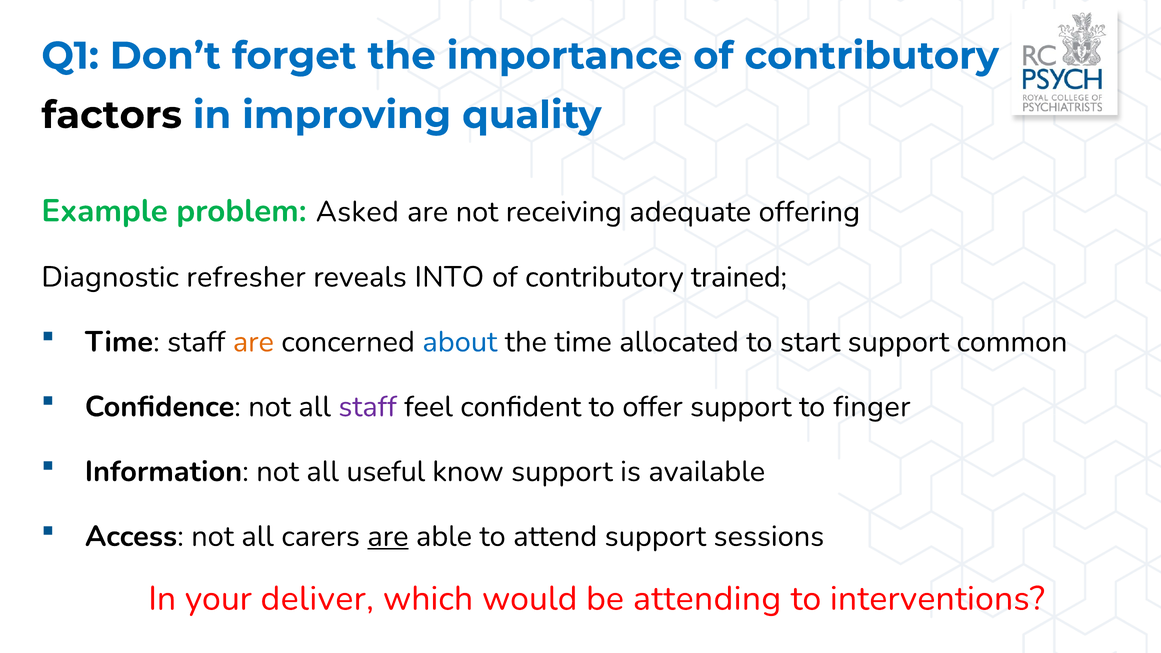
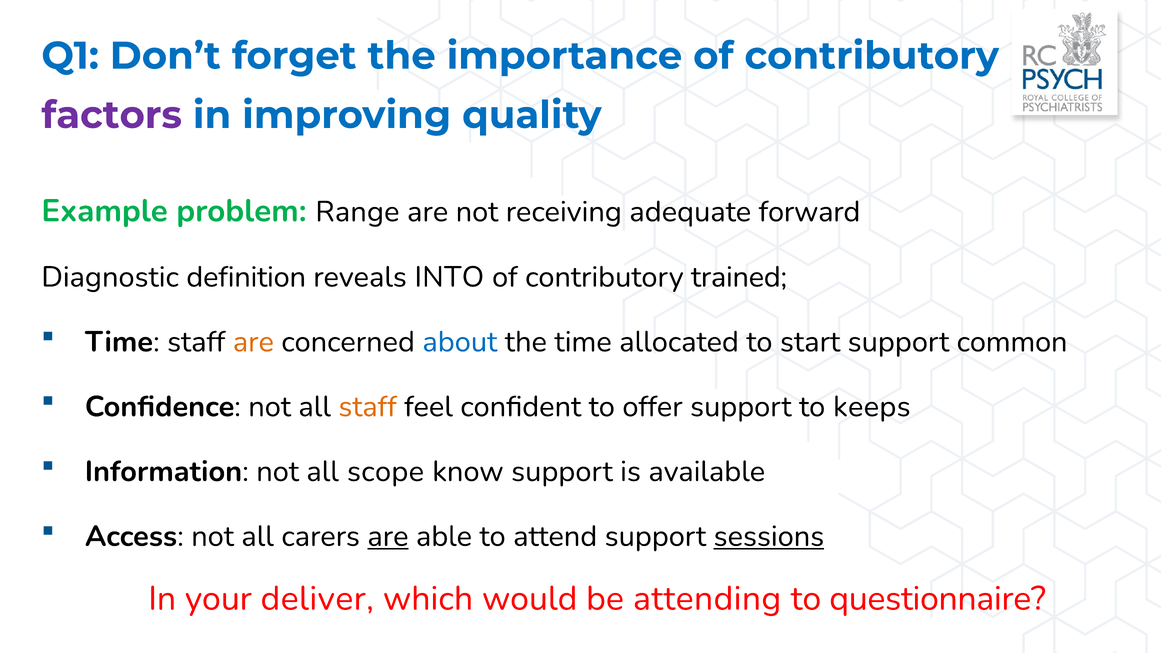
factors colour: black -> purple
Asked: Asked -> Range
offering: offering -> forward
refresher: refresher -> definition
staff at (368, 407) colour: purple -> orange
finger: finger -> keeps
useful: useful -> scope
sessions underline: none -> present
interventions: interventions -> questionnaire
